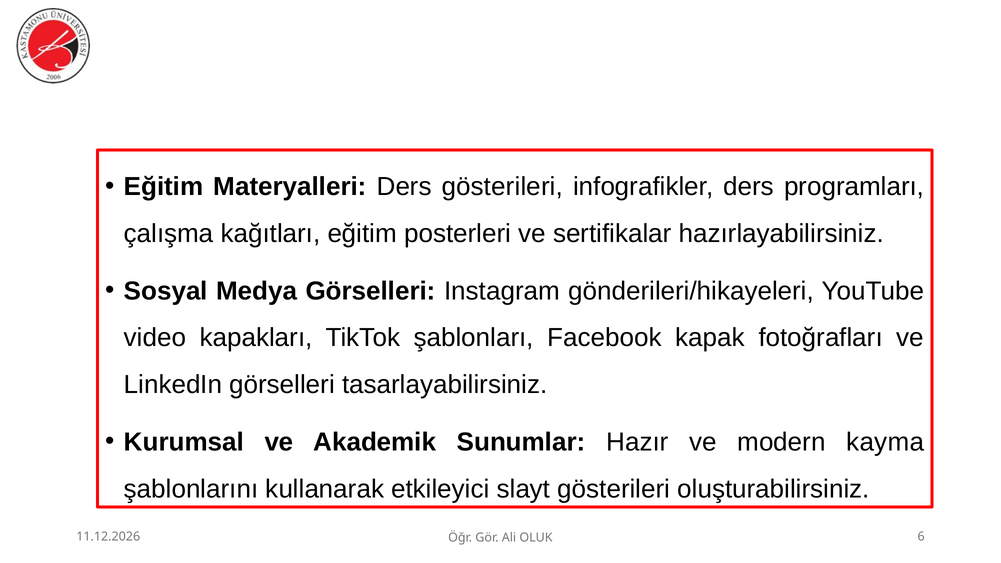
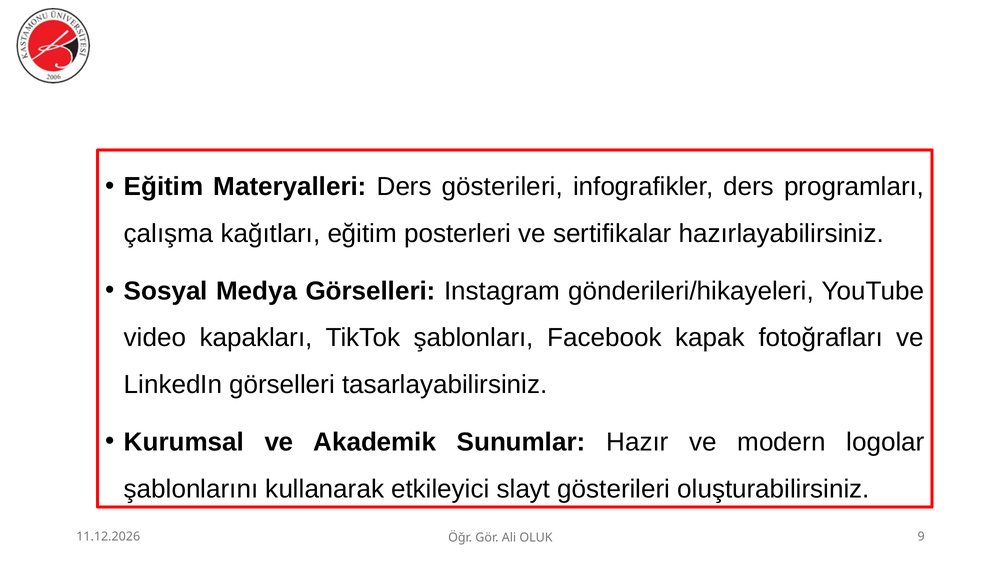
kayma: kayma -> logolar
6: 6 -> 9
